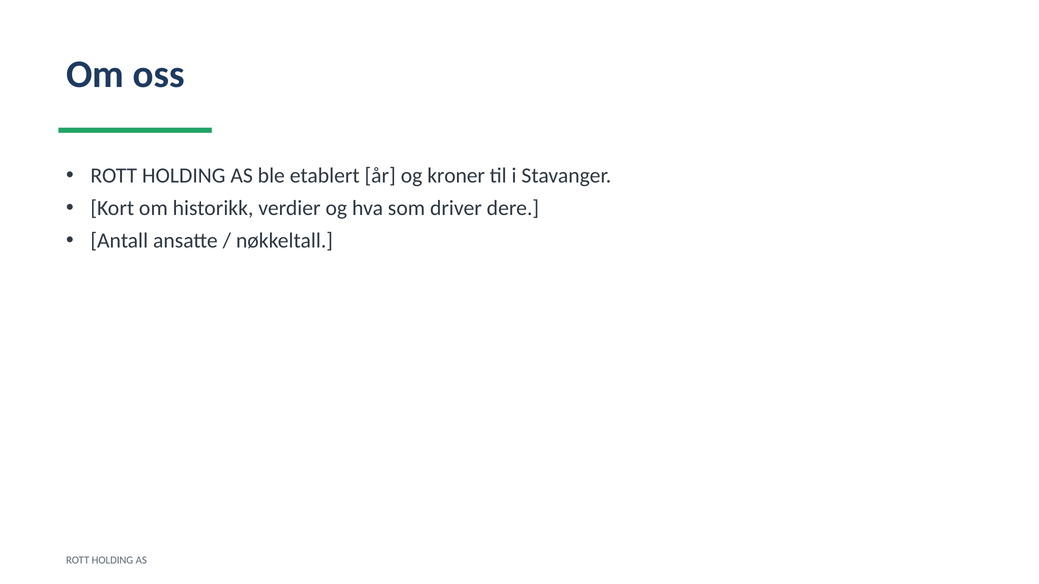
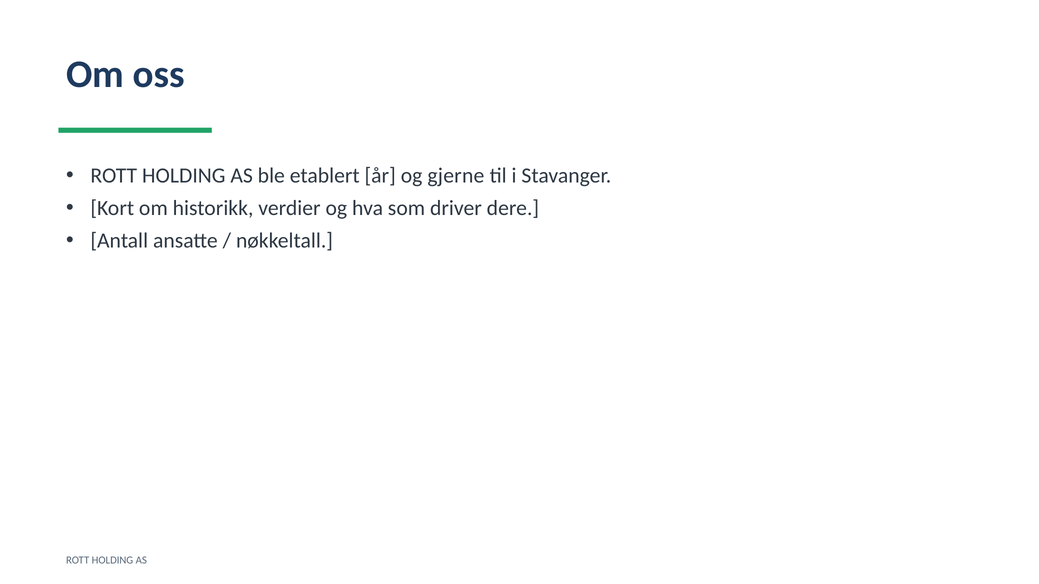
kroner: kroner -> gjerne
